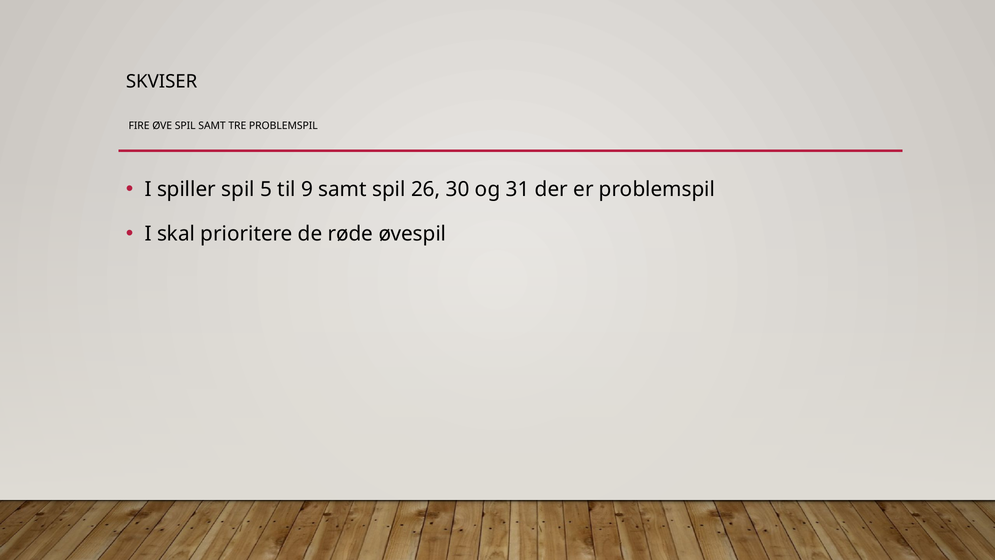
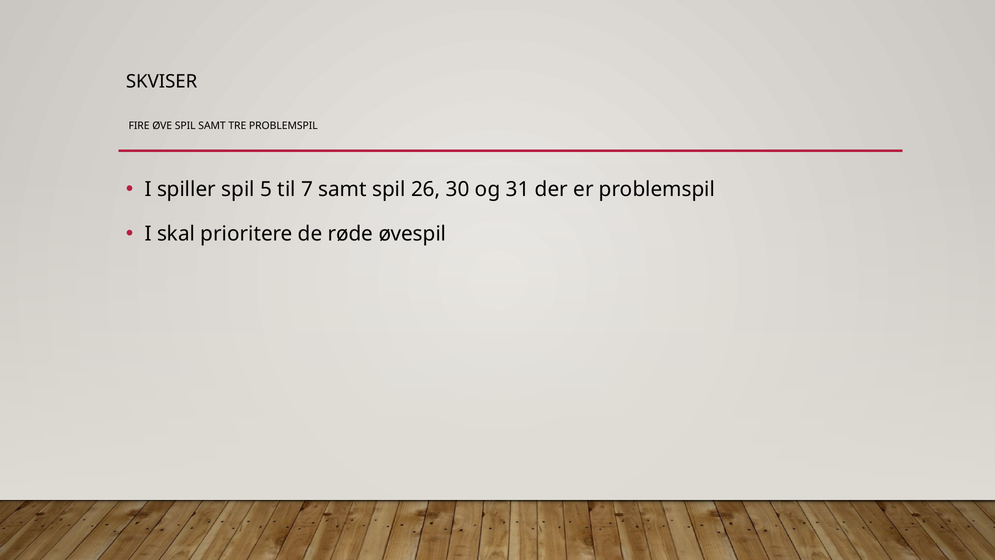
9: 9 -> 7
